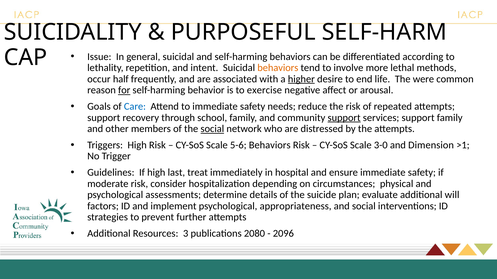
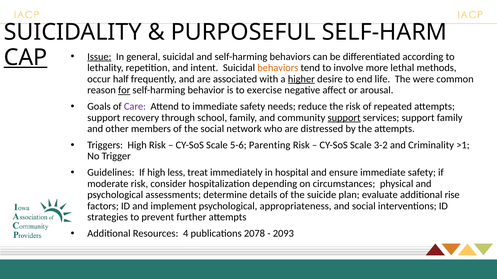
CAP underline: none -> present
Issue underline: none -> present
Care colour: blue -> purple
social at (212, 129) underline: present -> none
5-6 Behaviors: Behaviors -> Parenting
3-0: 3-0 -> 3-2
Dimension: Dimension -> Criminality
last: last -> less
will: will -> rise
3: 3 -> 4
2080: 2080 -> 2078
2096: 2096 -> 2093
